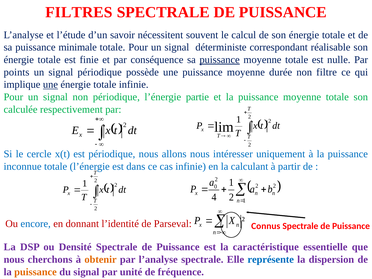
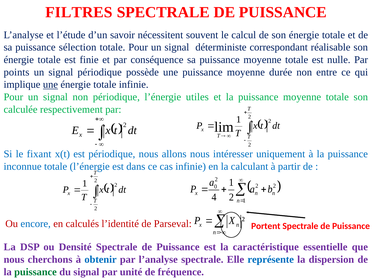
minimale: minimale -> sélection
puissance at (220, 60) underline: present -> none
filtre: filtre -> entre
partie: partie -> utiles
cercle: cercle -> fixant
donnant: donnant -> calculés
Connus: Connus -> Portent
obtenir colour: orange -> blue
puissance at (36, 272) colour: orange -> green
